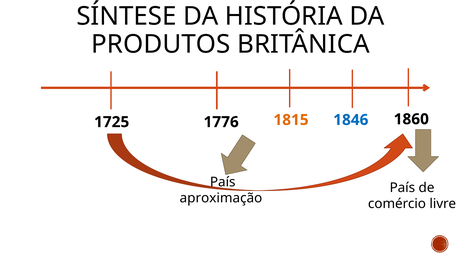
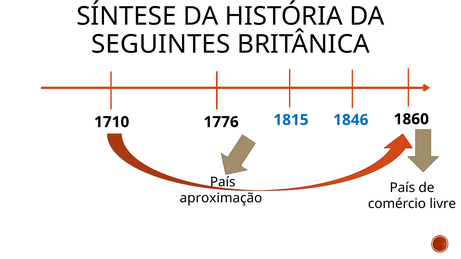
PRODUTOS: PRODUTOS -> SEGUINTES
1725: 1725 -> 1710
1815 colour: orange -> blue
